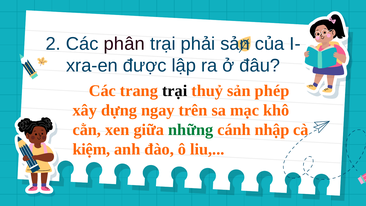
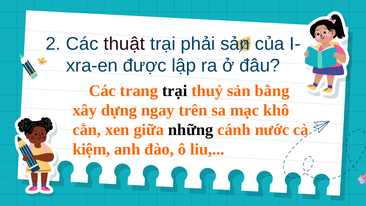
phân: phân -> thuật
phép: phép -> bằng
những colour: green -> black
nhập: nhập -> nước
